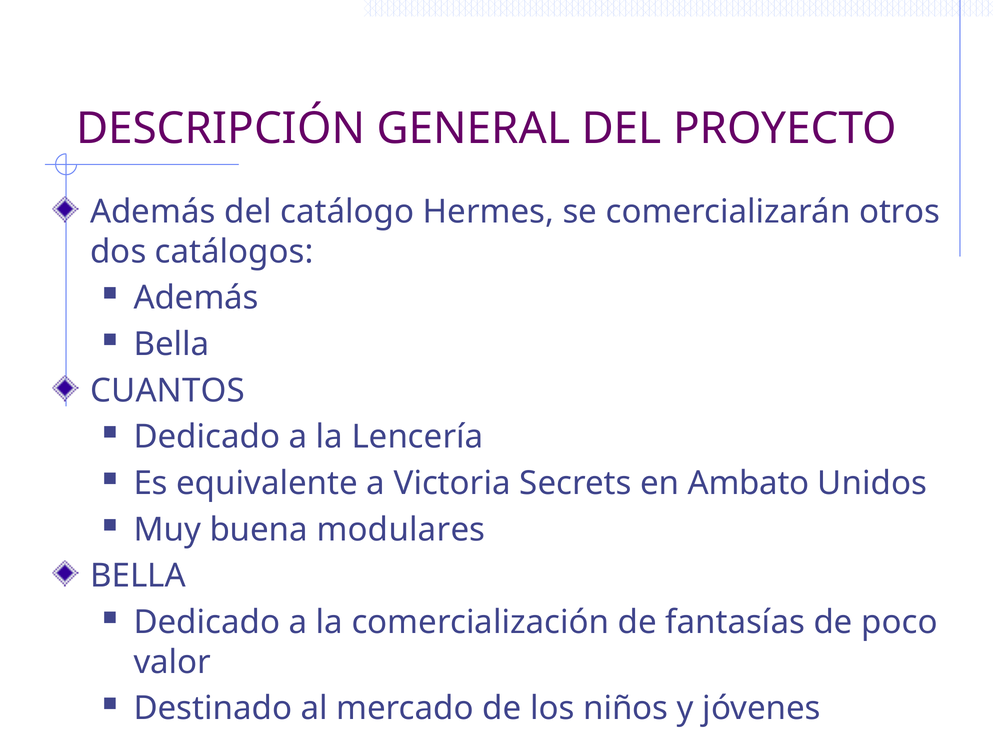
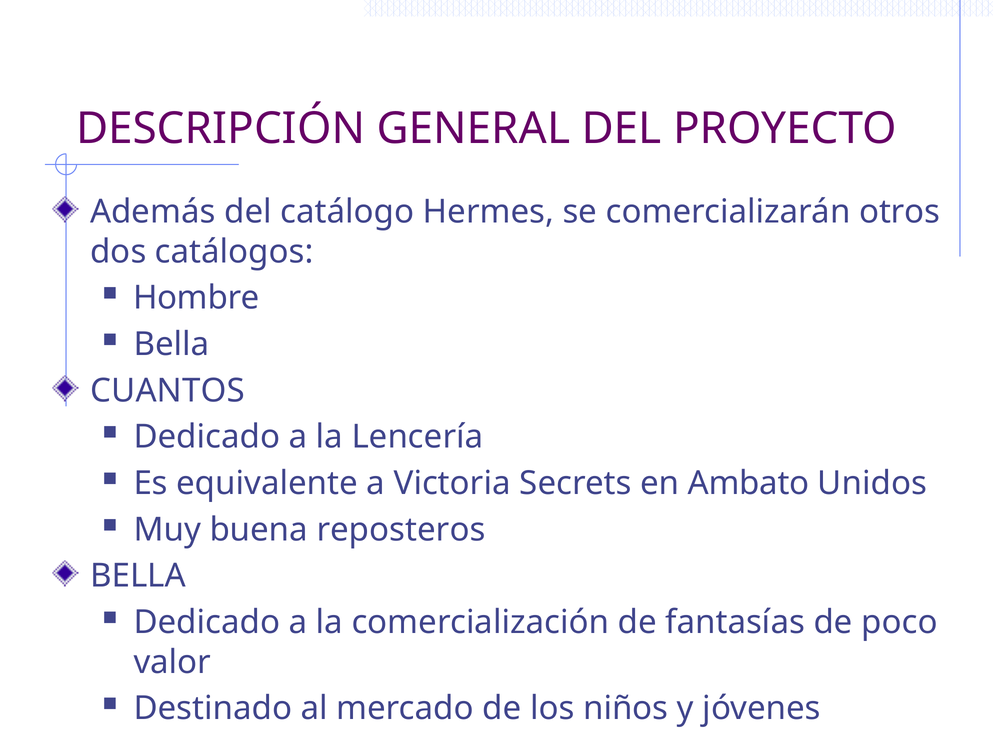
Además at (196, 298): Además -> Hombre
modulares: modulares -> reposteros
